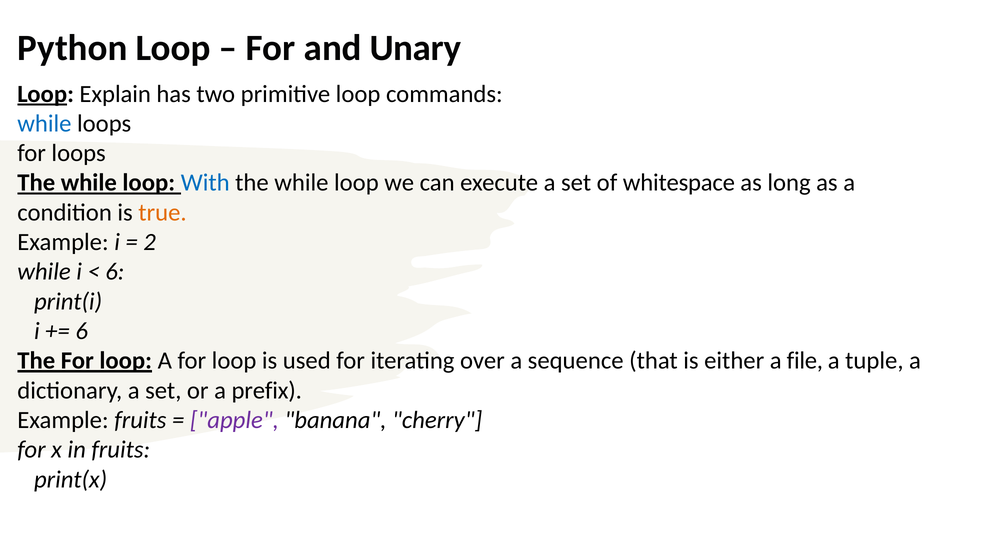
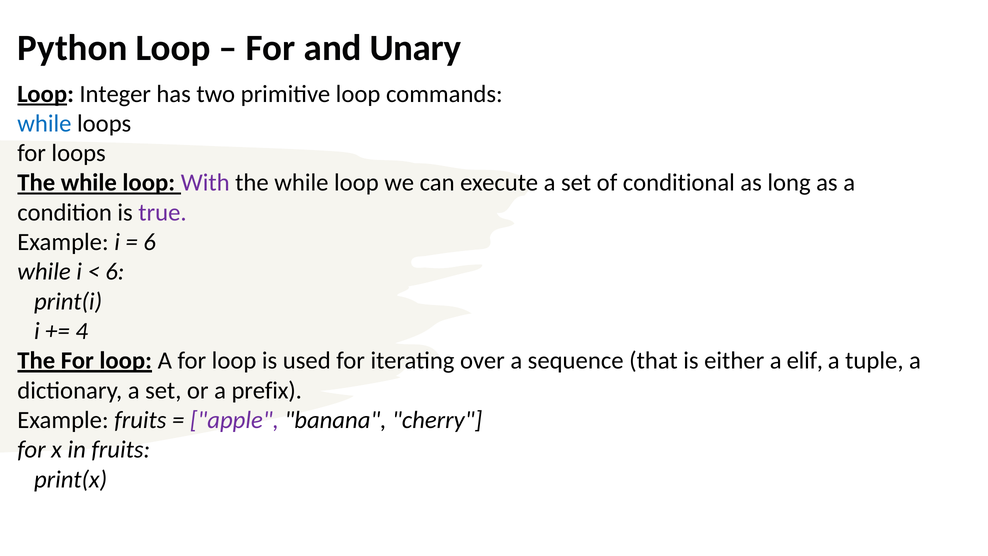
Explain: Explain -> Integer
With colour: blue -> purple
whitespace: whitespace -> conditional
true colour: orange -> purple
2 at (150, 242): 2 -> 6
6 at (82, 331): 6 -> 4
file: file -> elif
